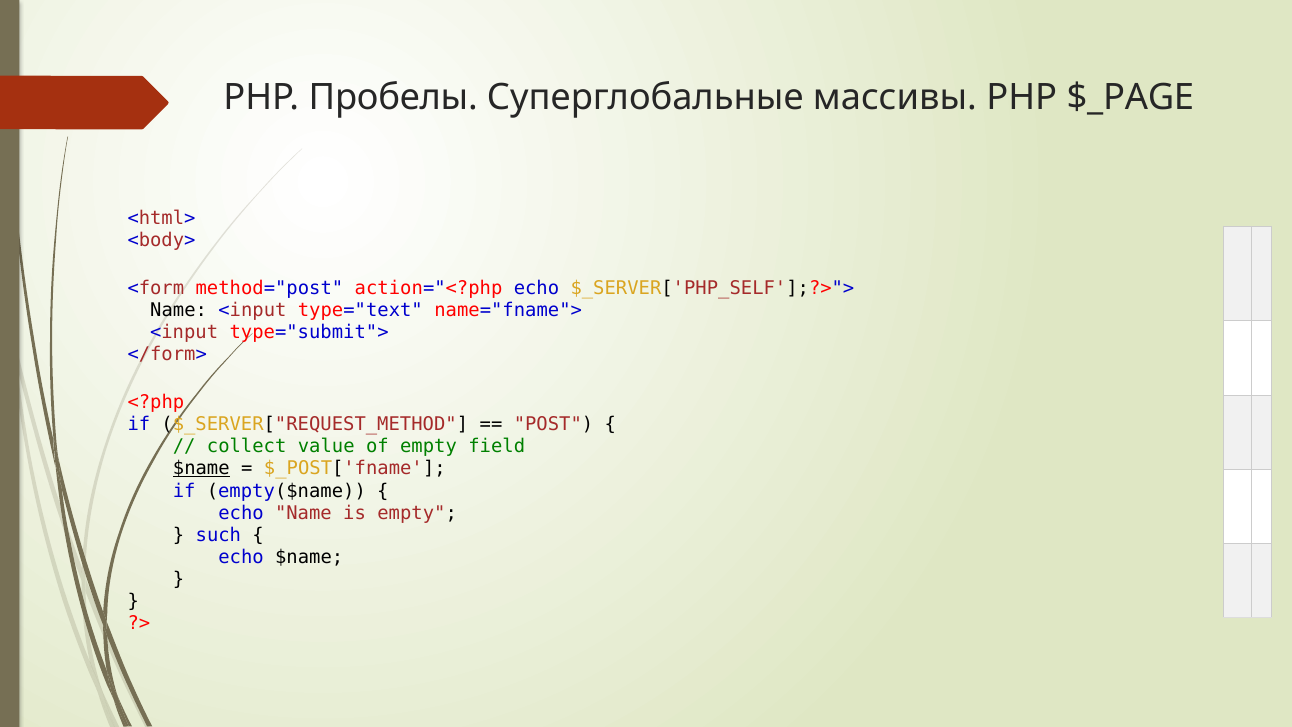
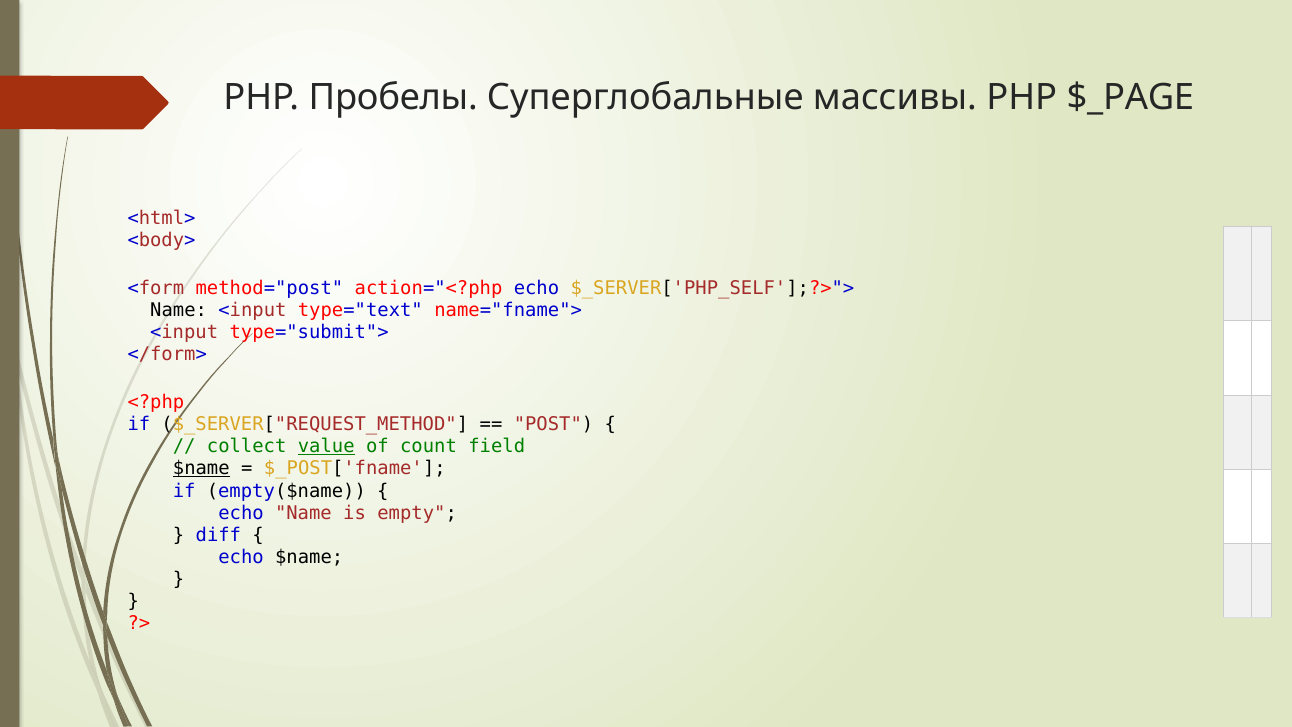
value underline: none -> present
of empty: empty -> count
such: such -> diff
